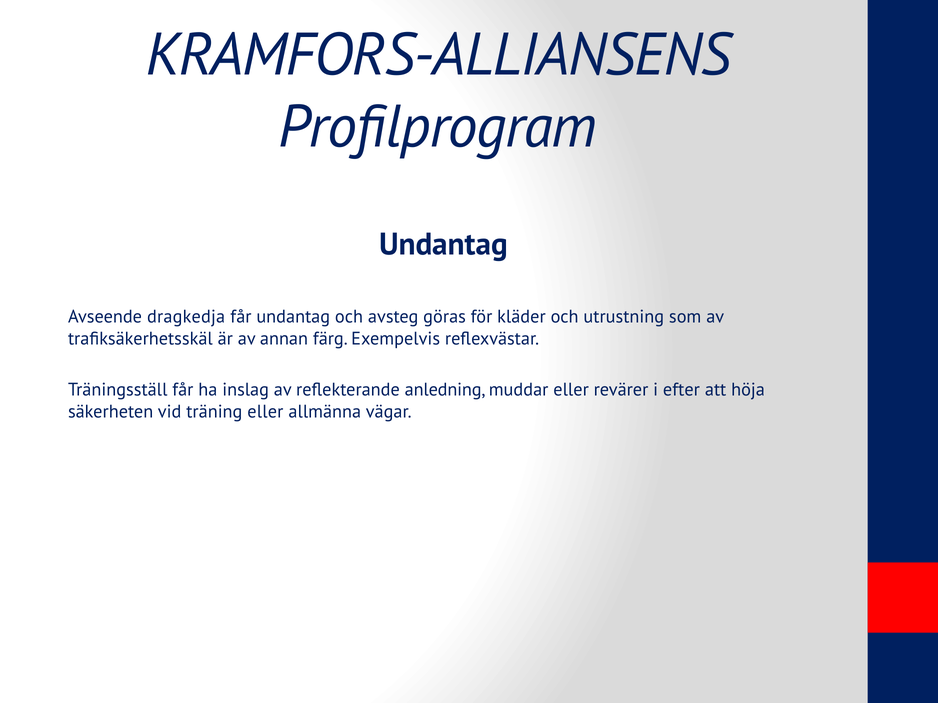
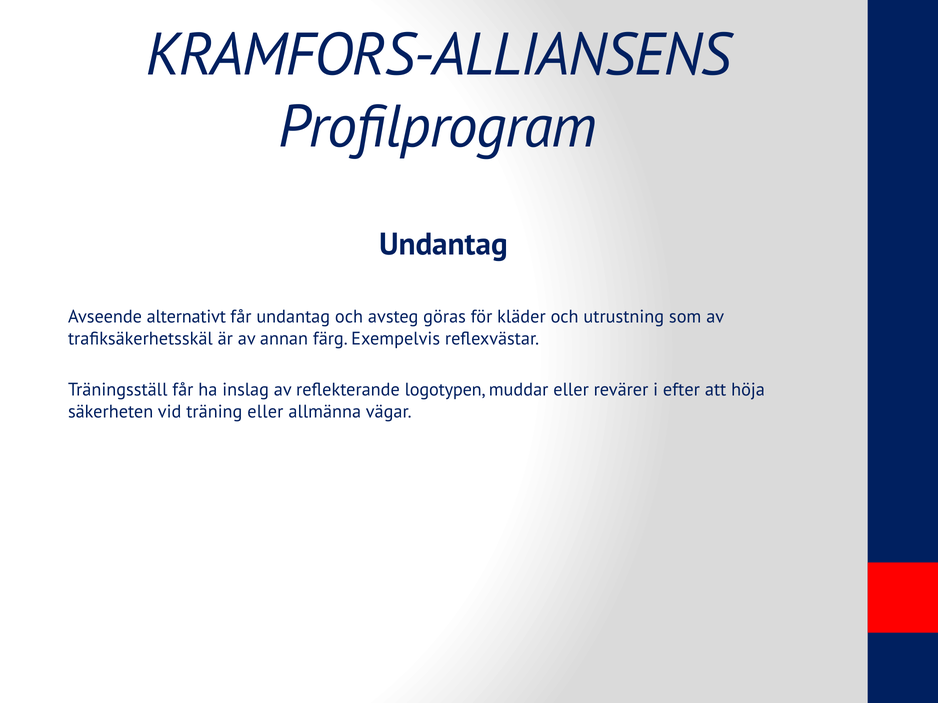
dragkedja: dragkedja -> alternativt
anledning: anledning -> logotypen
